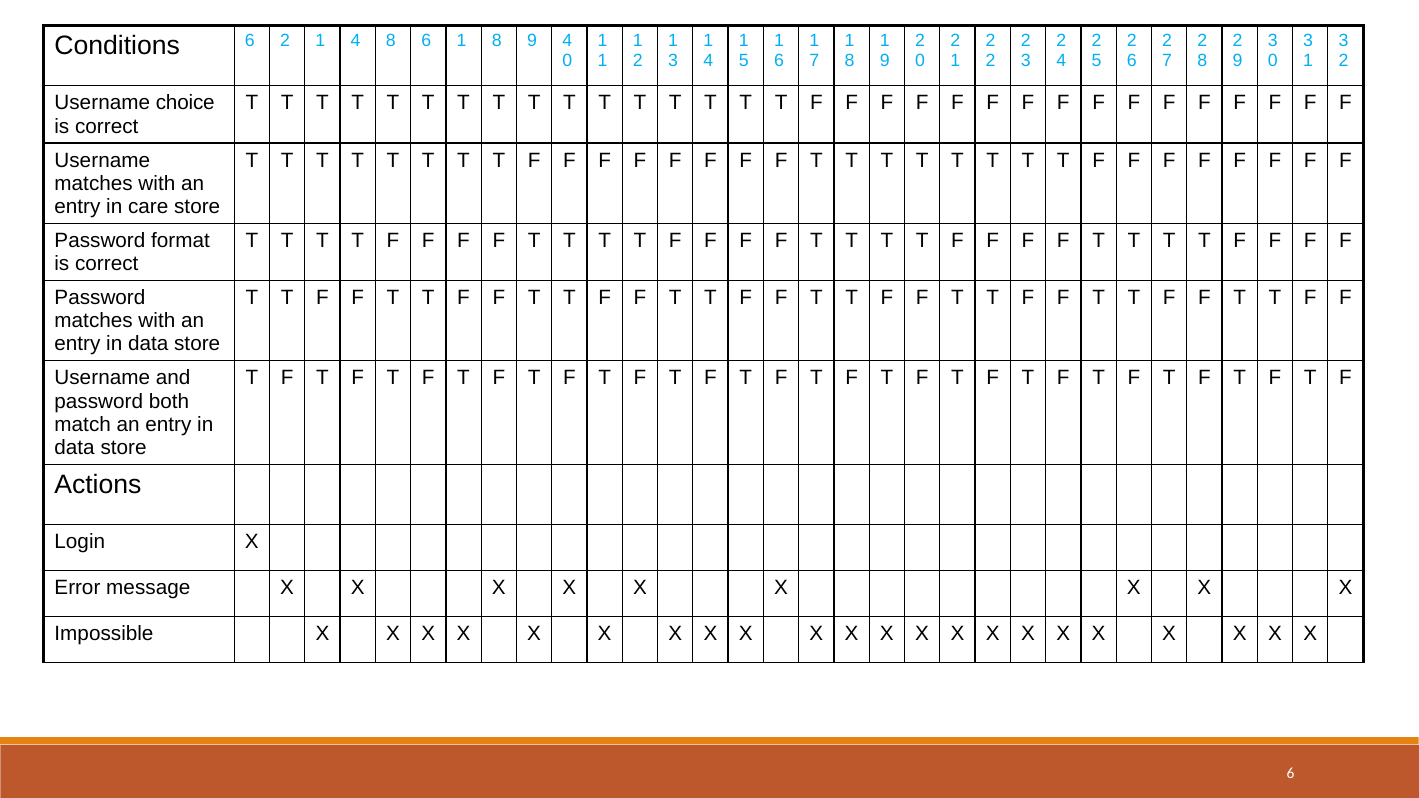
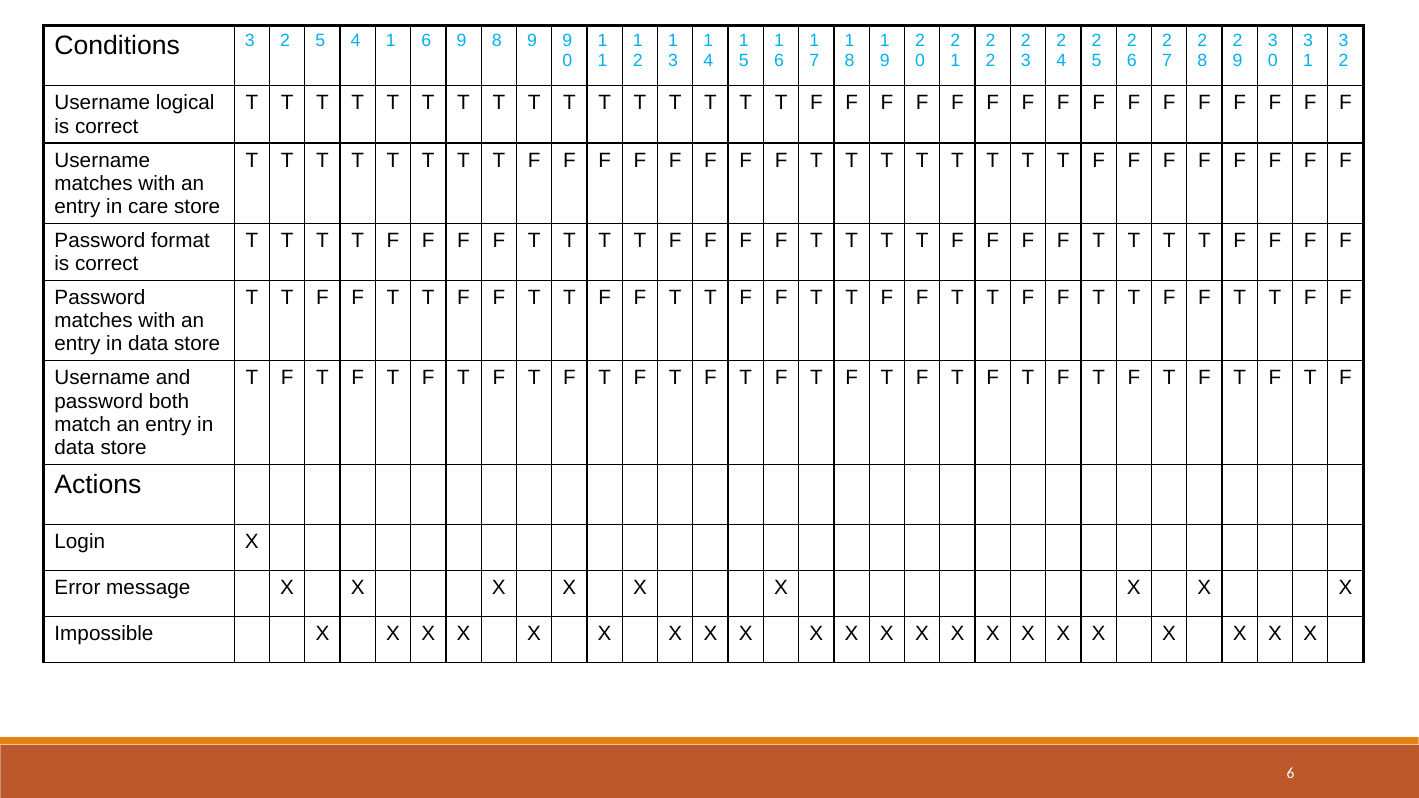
Conditions 6: 6 -> 3
1 at (320, 41): 1 -> 5
8 at (391, 41): 8 -> 1
1 at (461, 41): 1 -> 9
9 4: 4 -> 9
choice: choice -> logical
